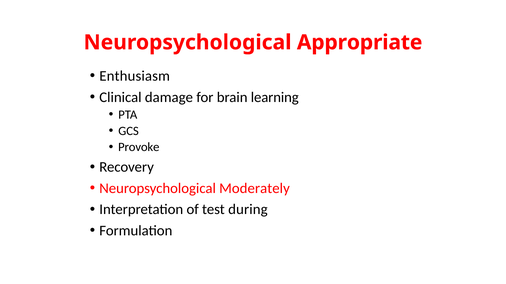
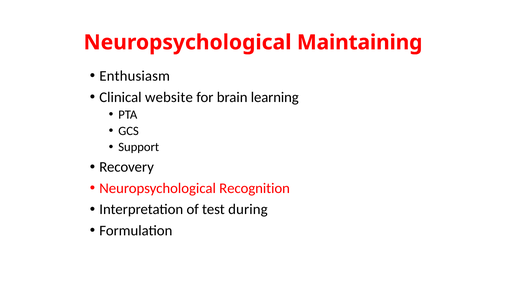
Appropriate: Appropriate -> Maintaining
damage: damage -> website
Provoke: Provoke -> Support
Moderately: Moderately -> Recognition
